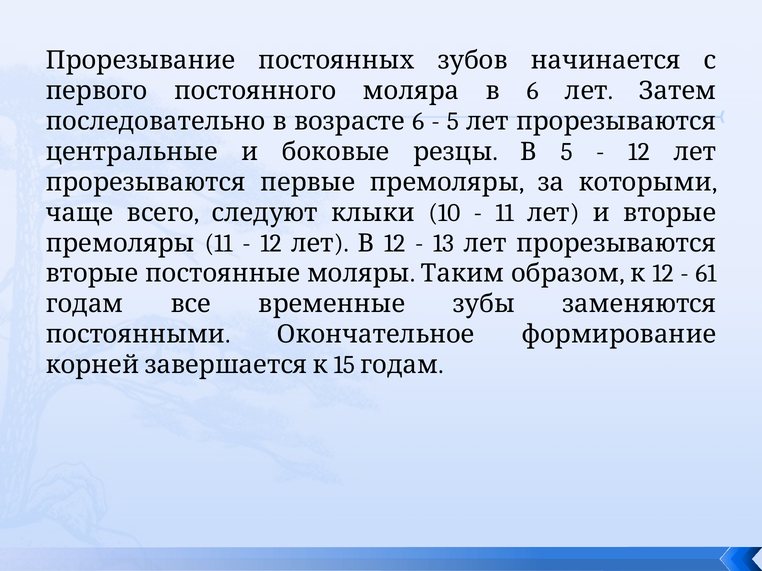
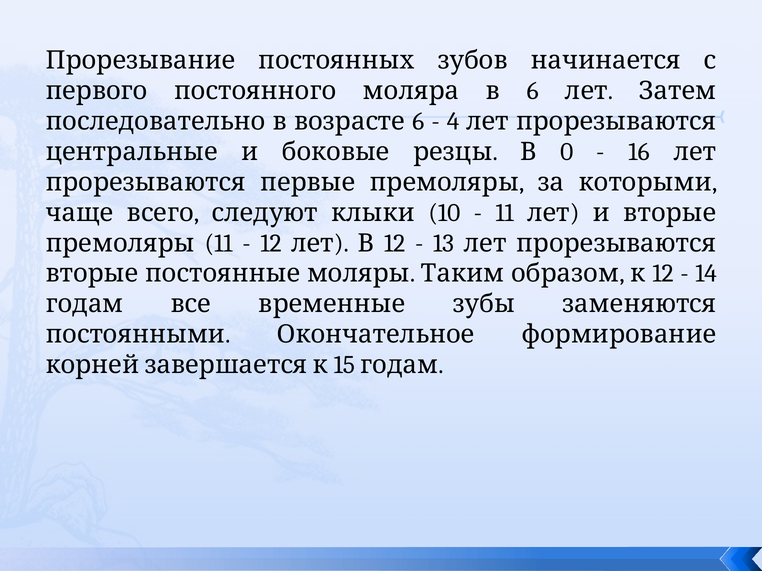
5 at (453, 121): 5 -> 4
5 at (567, 152): 5 -> 0
12 at (639, 152): 12 -> 16
61: 61 -> 14
